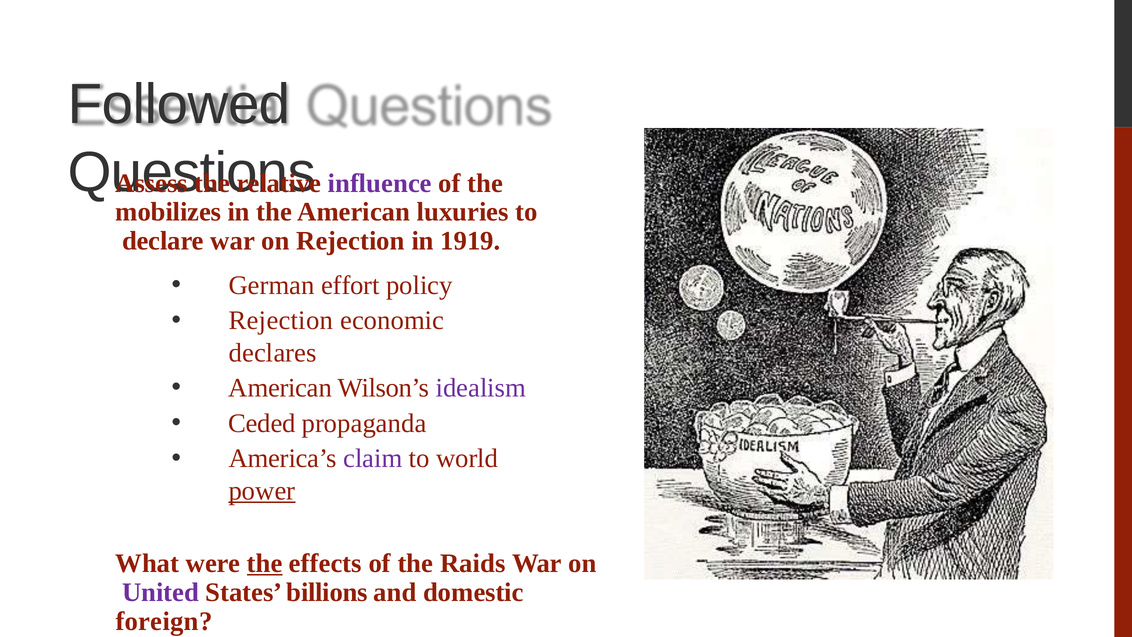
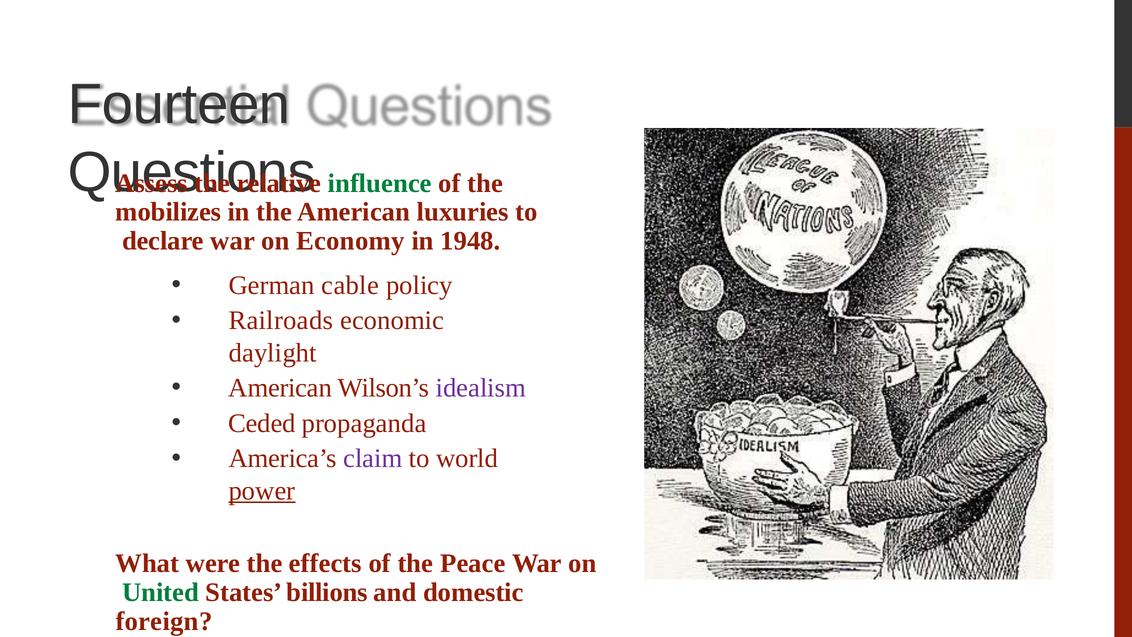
Followed: Followed -> Fourteen
influence colour: purple -> green
on Rejection: Rejection -> Economy
1919: 1919 -> 1948
effort: effort -> cable
Rejection at (281, 320): Rejection -> Railroads
declares: declares -> daylight
the at (265, 563) underline: present -> none
Raids: Raids -> Peace
United colour: purple -> green
